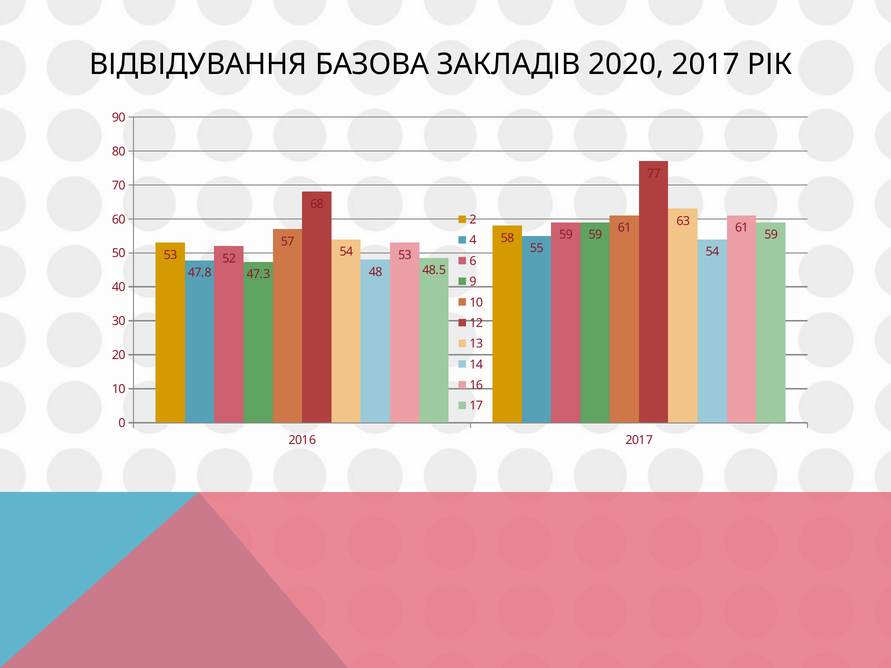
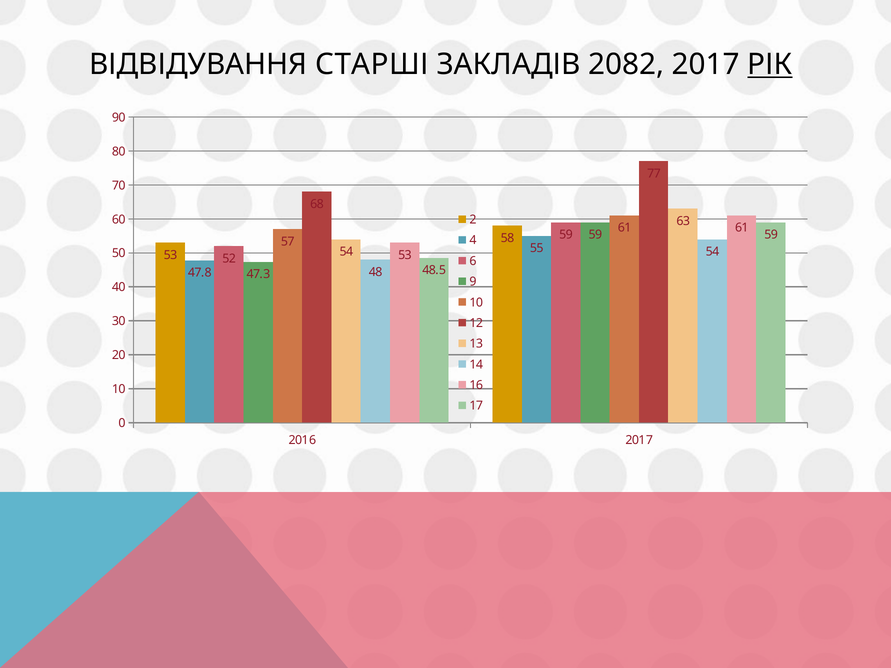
БАЗОВА: БАЗОВА -> СТАРШІ
2020: 2020 -> 2082
РІК underline: none -> present
